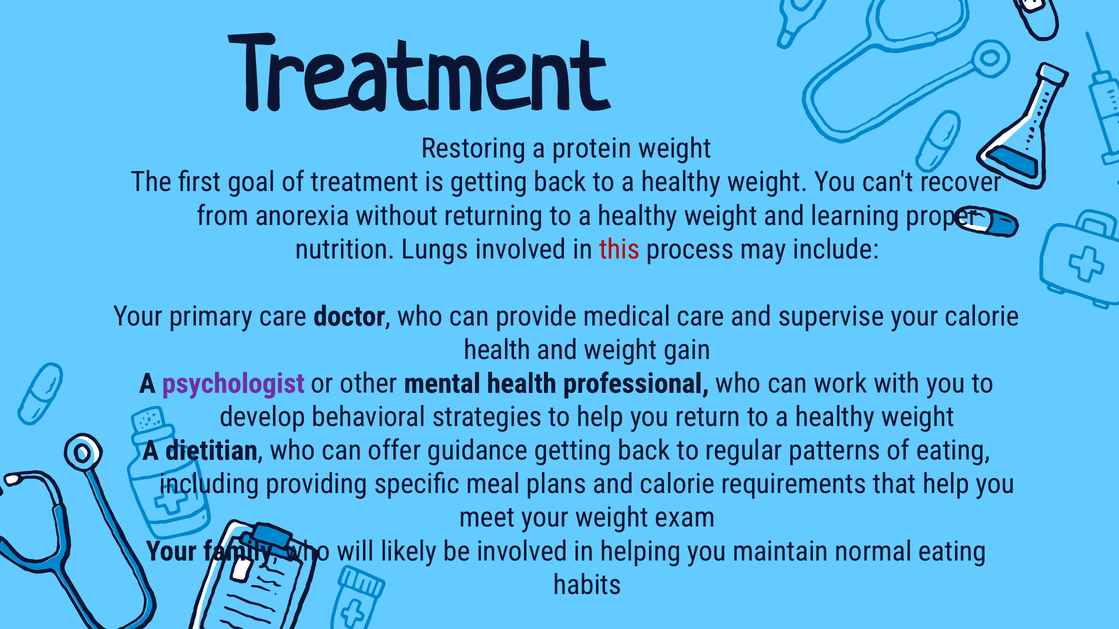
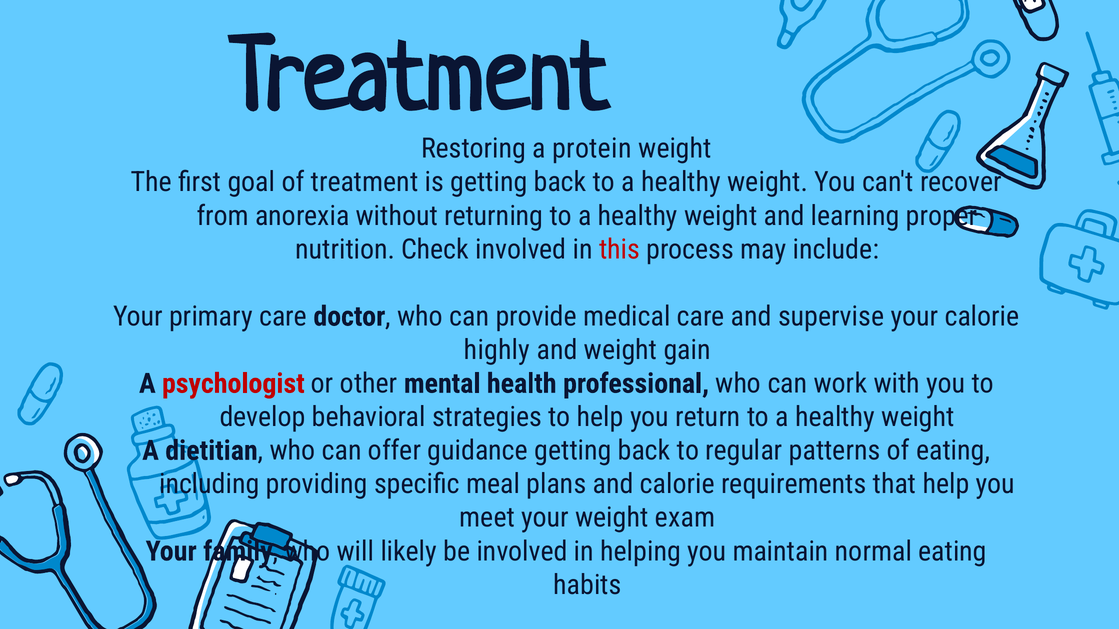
Lungs: Lungs -> Check
health at (497, 350): health -> highly
psychologist colour: purple -> red
